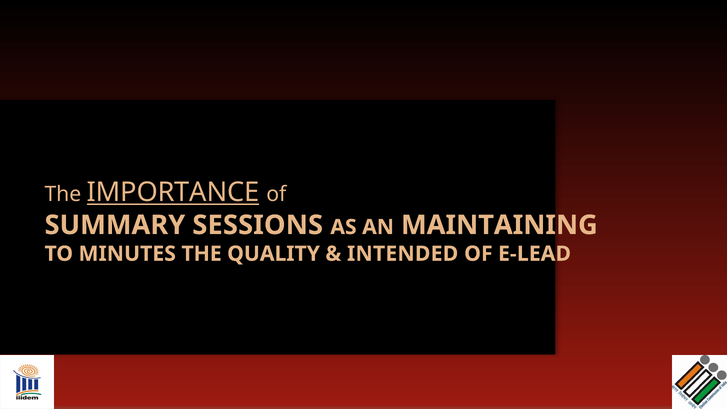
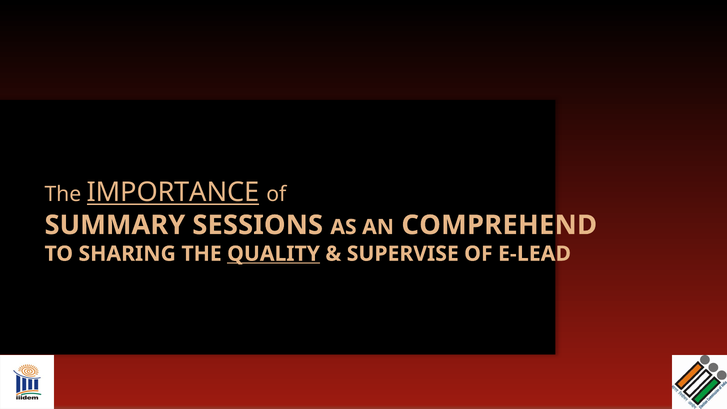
MAINTAINING: MAINTAINING -> COMPREHEND
MINUTES: MINUTES -> SHARING
QUALITY underline: none -> present
INTENDED: INTENDED -> SUPERVISE
